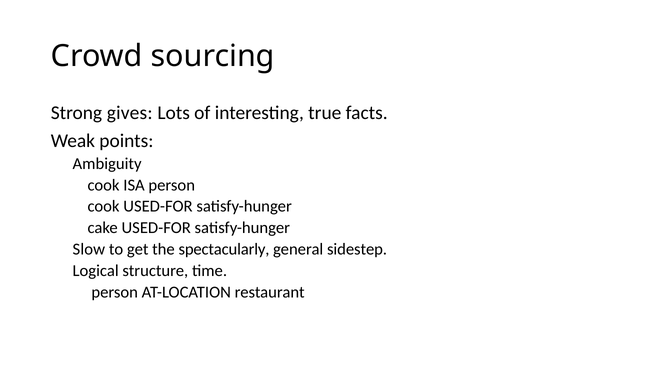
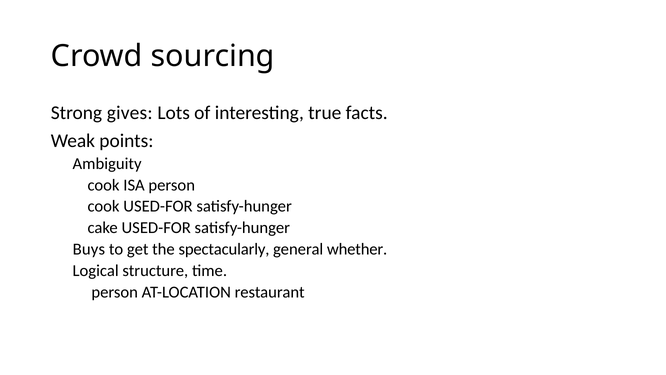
Slow: Slow -> Buys
sidestep: sidestep -> whether
